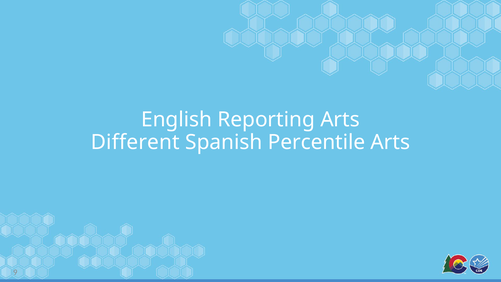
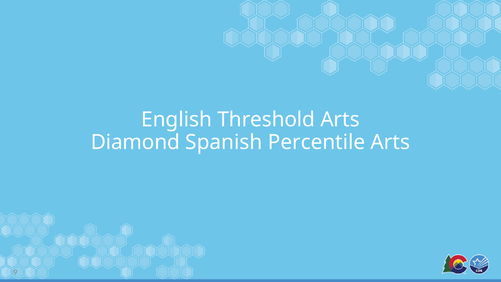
Reporting: Reporting -> Threshold
Different: Different -> Diamond
